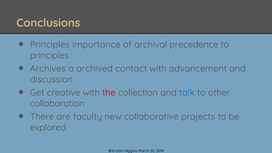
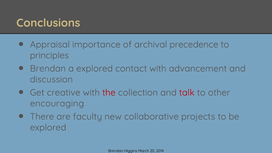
Principles at (50, 45): Principles -> Appraisal
Archives at (48, 69): Archives -> Brendan
a archived: archived -> explored
talk colour: blue -> red
collaboration: collaboration -> encouraging
